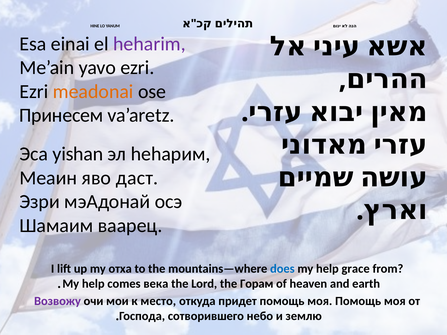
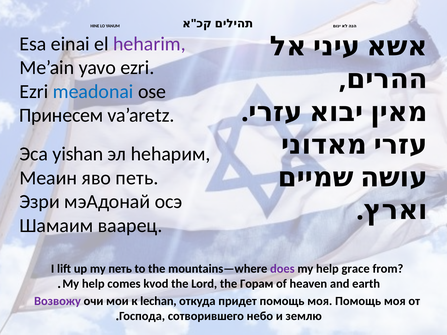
meadonai colour: orange -> blue
яво даст: даст -> петь
my отха: отха -> петь
does colour: blue -> purple
века: века -> kvod
место: место -> lechan
